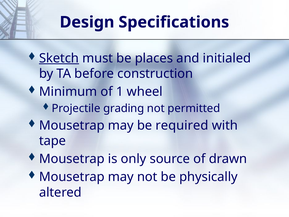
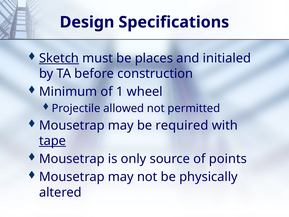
grading: grading -> allowed
tape underline: none -> present
drawn: drawn -> points
